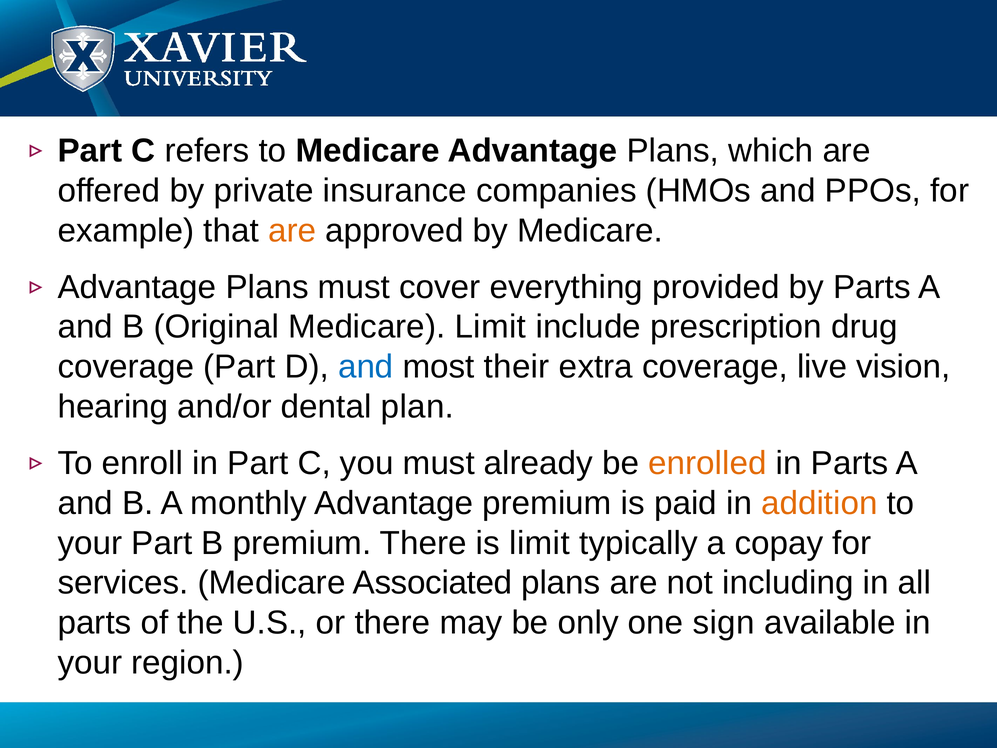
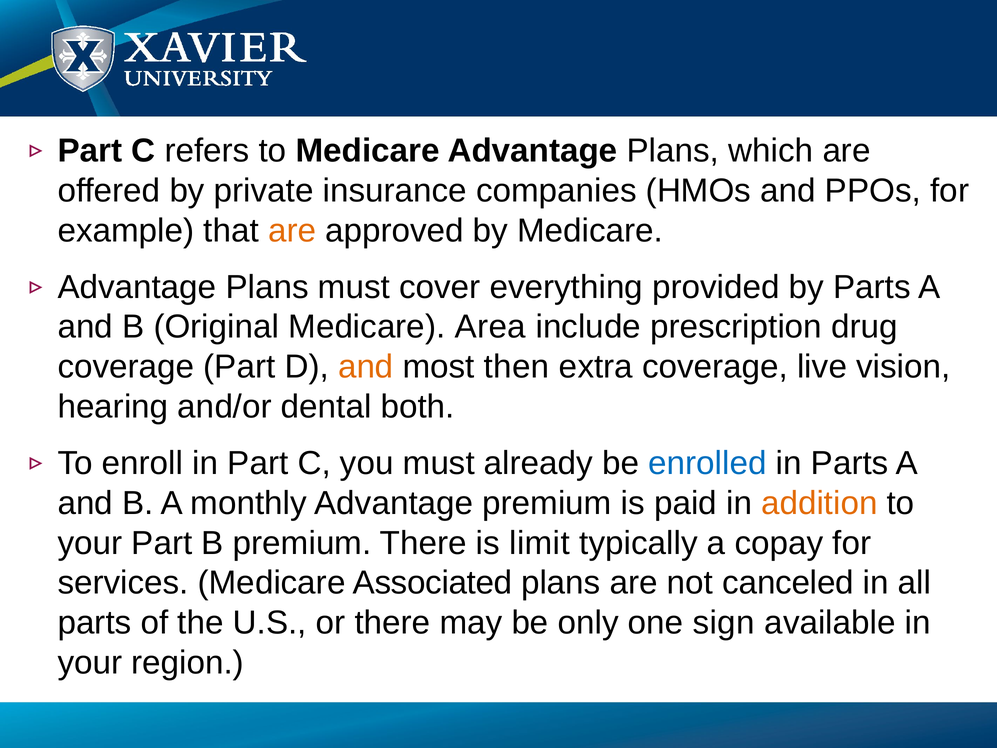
Medicare Limit: Limit -> Area
and at (366, 367) colour: blue -> orange
their: their -> then
plan: plan -> both
enrolled colour: orange -> blue
including: including -> canceled
